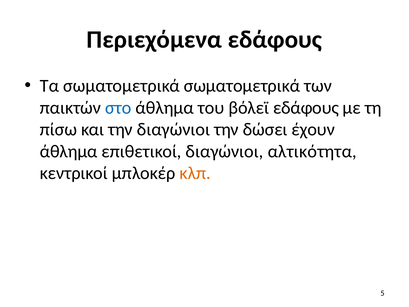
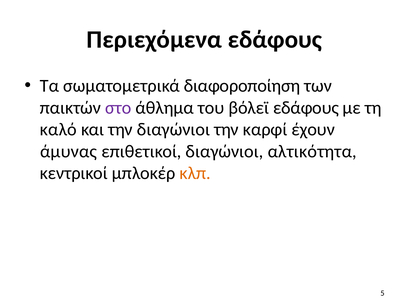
σωματομετρικά σωματομετρικά: σωματομετρικά -> διαφοροποίηση
στο colour: blue -> purple
πίσω: πίσω -> καλό
δώσει: δώσει -> καρφί
άθλημα at (69, 151): άθλημα -> άμυνας
